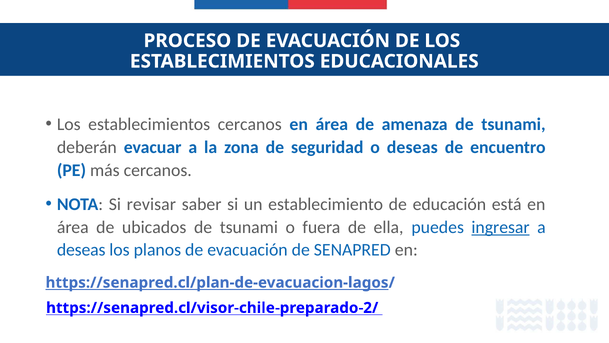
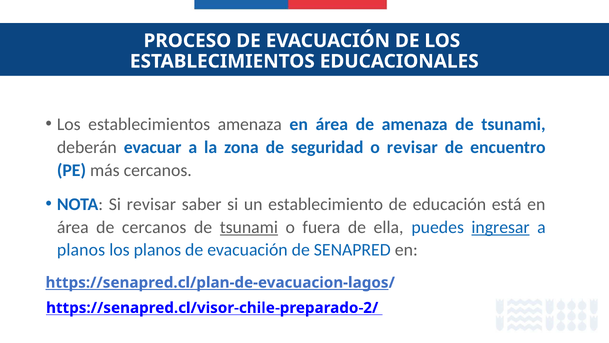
establecimientos cercanos: cercanos -> amenaza
o deseas: deseas -> revisar
de ubicados: ubicados -> cercanos
tsunami at (249, 227) underline: none -> present
deseas at (81, 250): deseas -> planos
